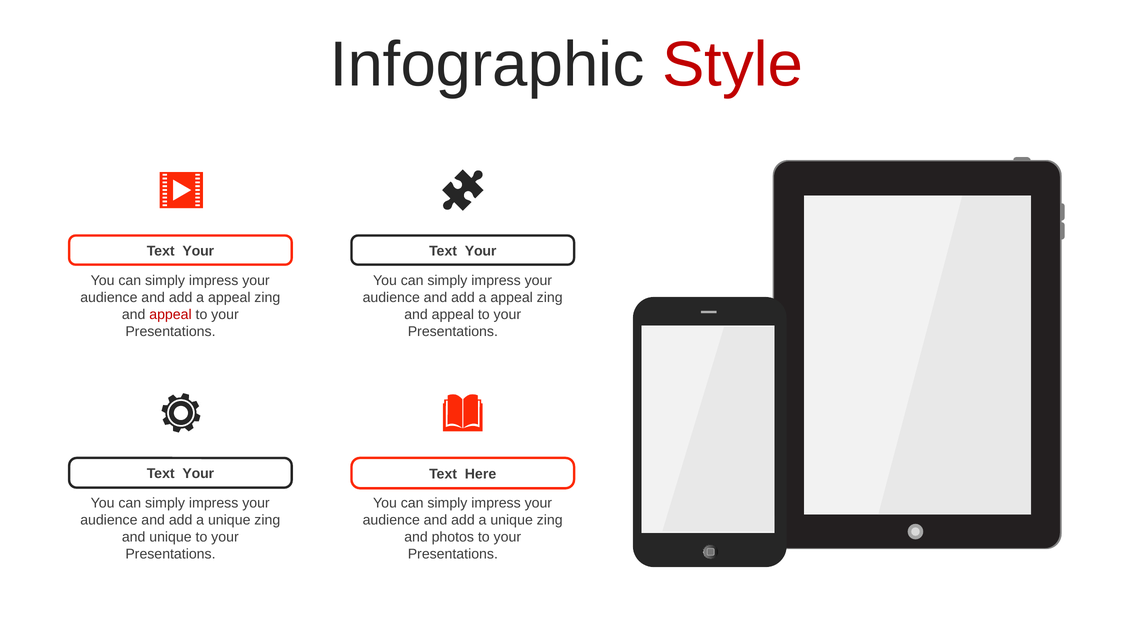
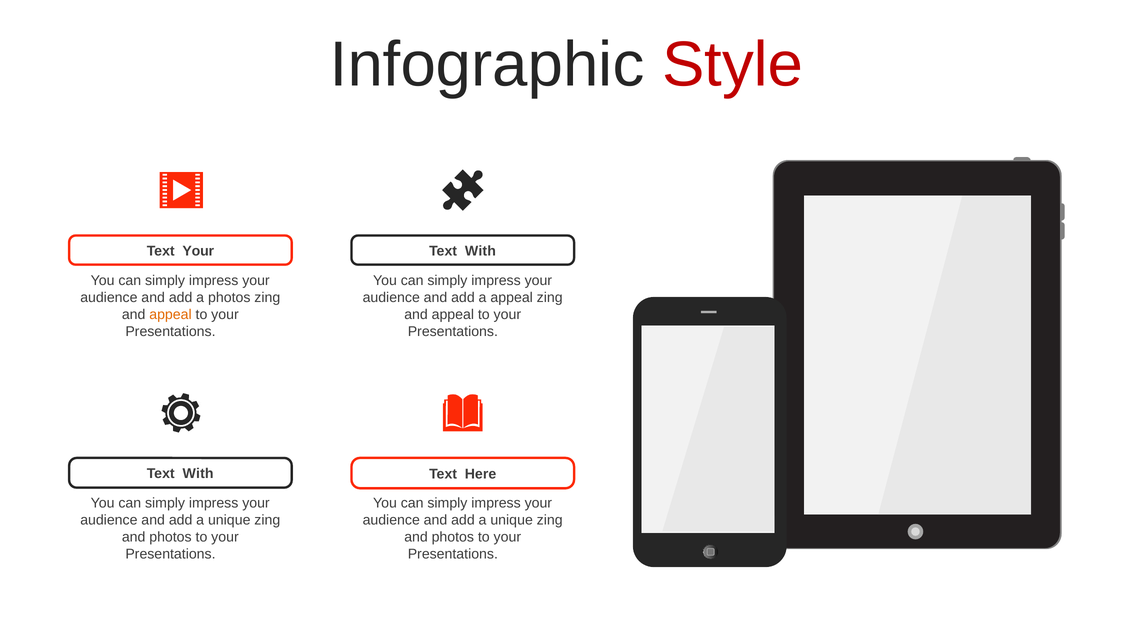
Your at (481, 251): Your -> With
appeal at (229, 298): appeal -> photos
appeal at (170, 315) colour: red -> orange
Your at (198, 474): Your -> With
unique at (170, 537): unique -> photos
